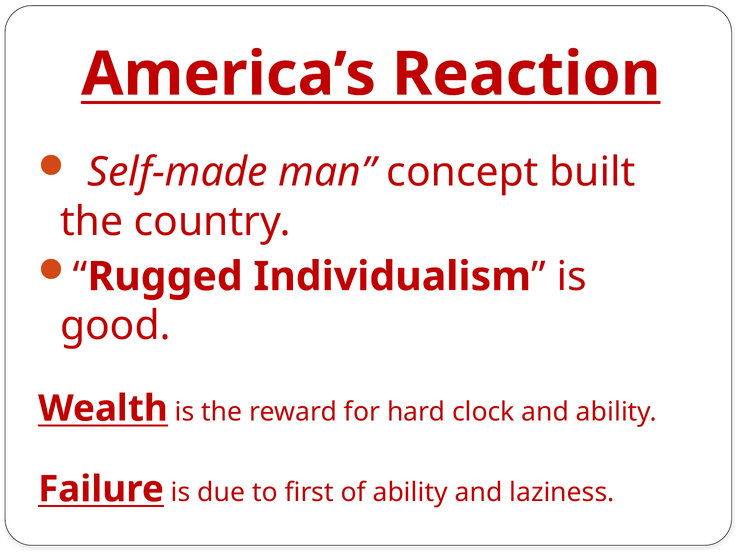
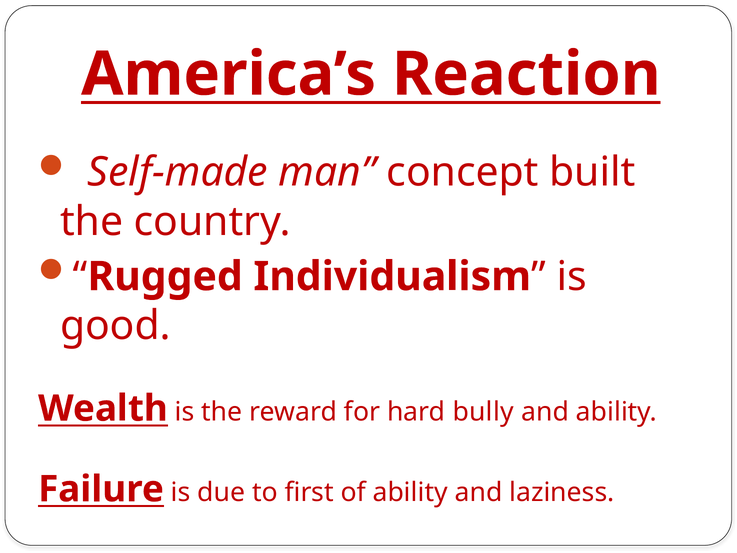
clock: clock -> bully
